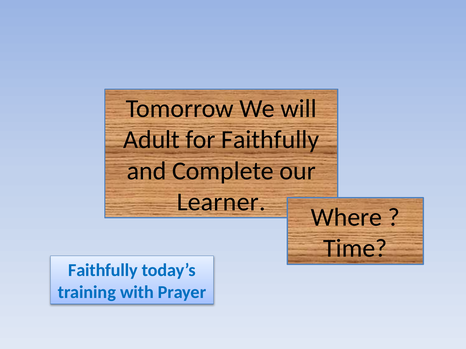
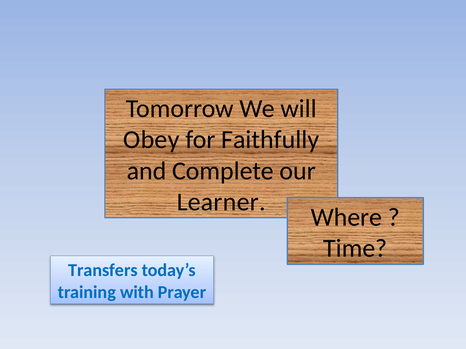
Adult: Adult -> Obey
Faithfully at (103, 271): Faithfully -> Transfers
